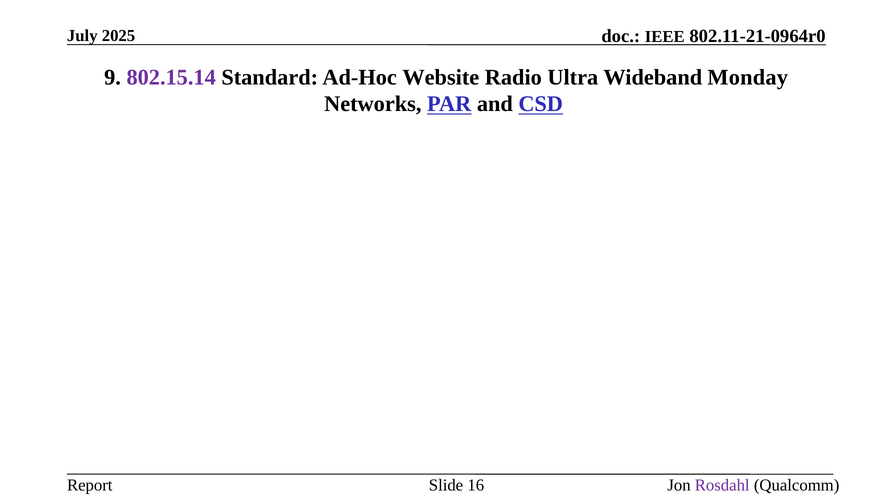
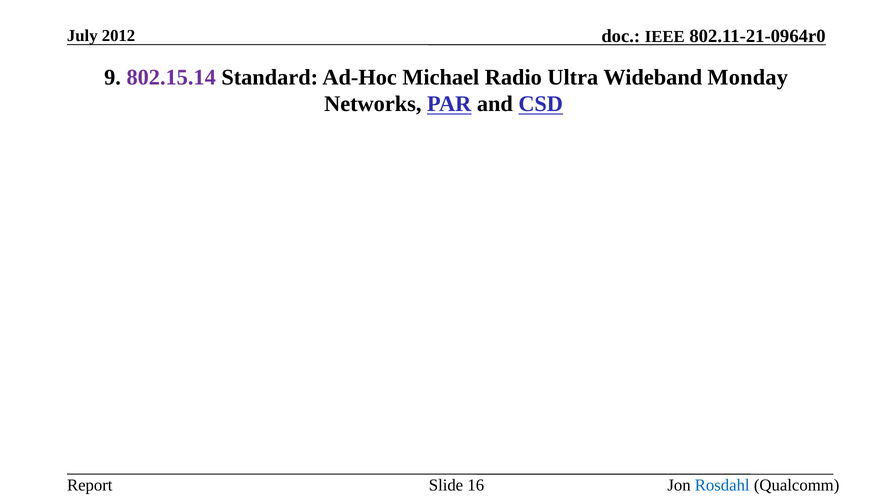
2025: 2025 -> 2012
Website: Website -> Michael
Rosdahl colour: purple -> blue
